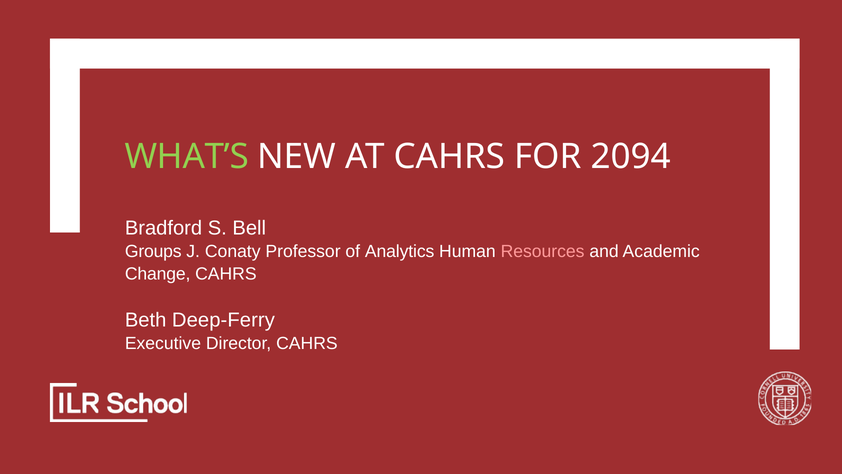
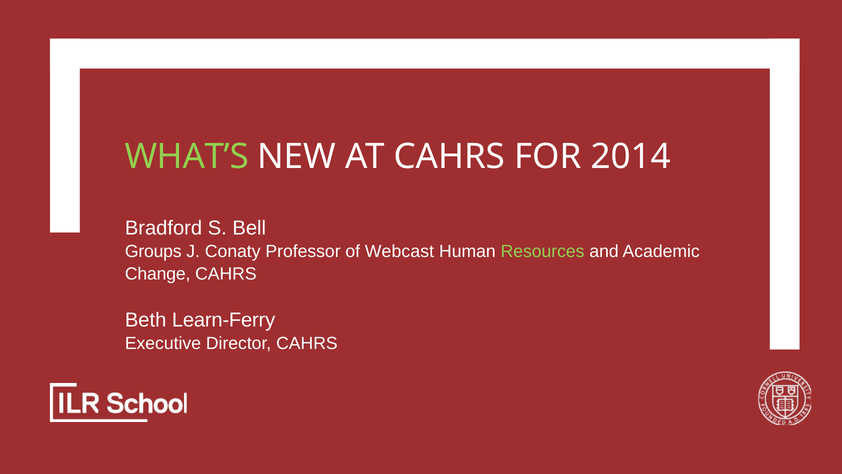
2094: 2094 -> 2014
Analytics: Analytics -> Webcast
Resources colour: pink -> light green
Deep-Ferry: Deep-Ferry -> Learn-Ferry
